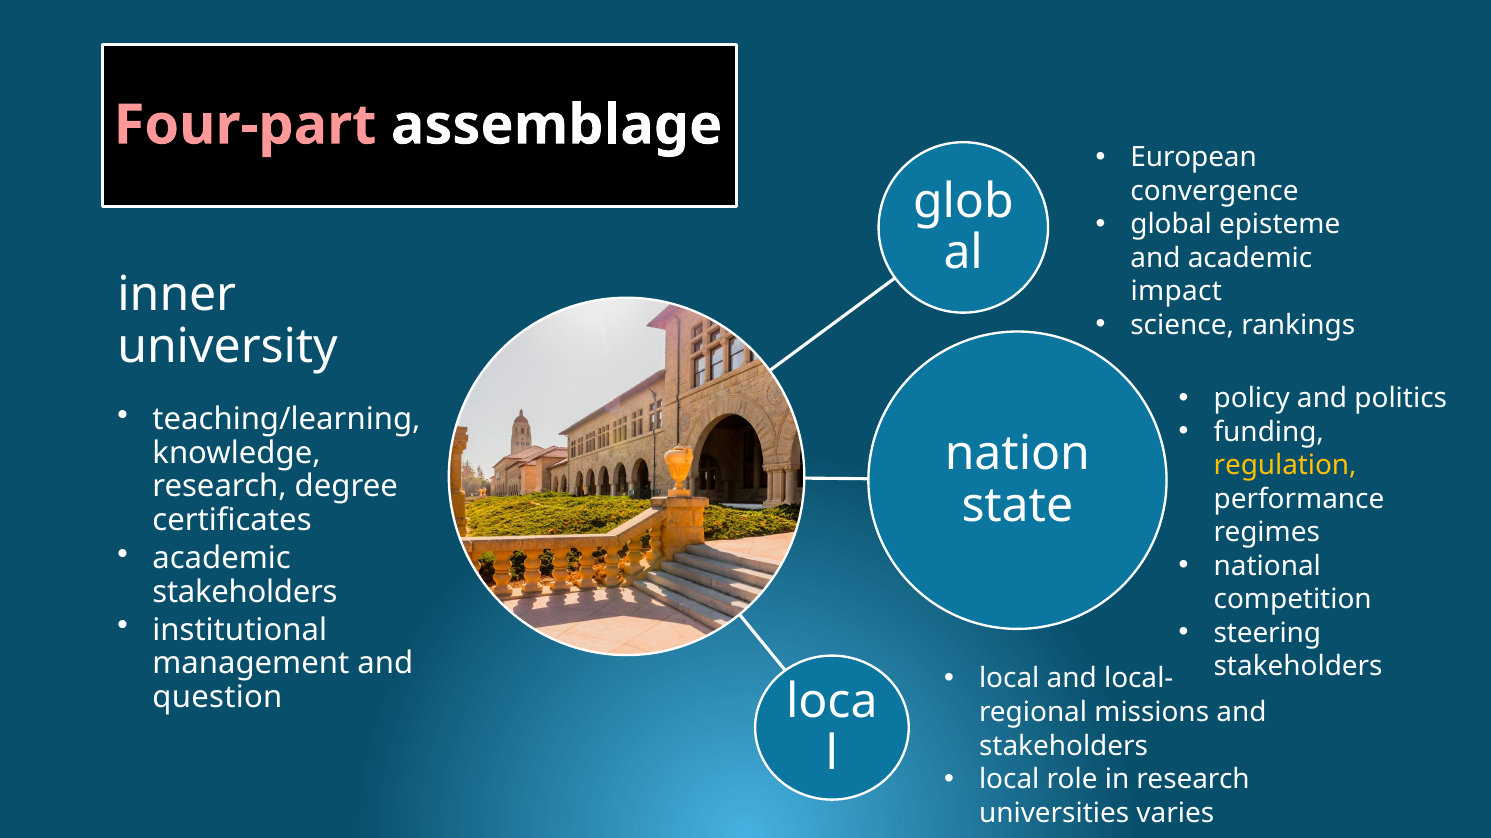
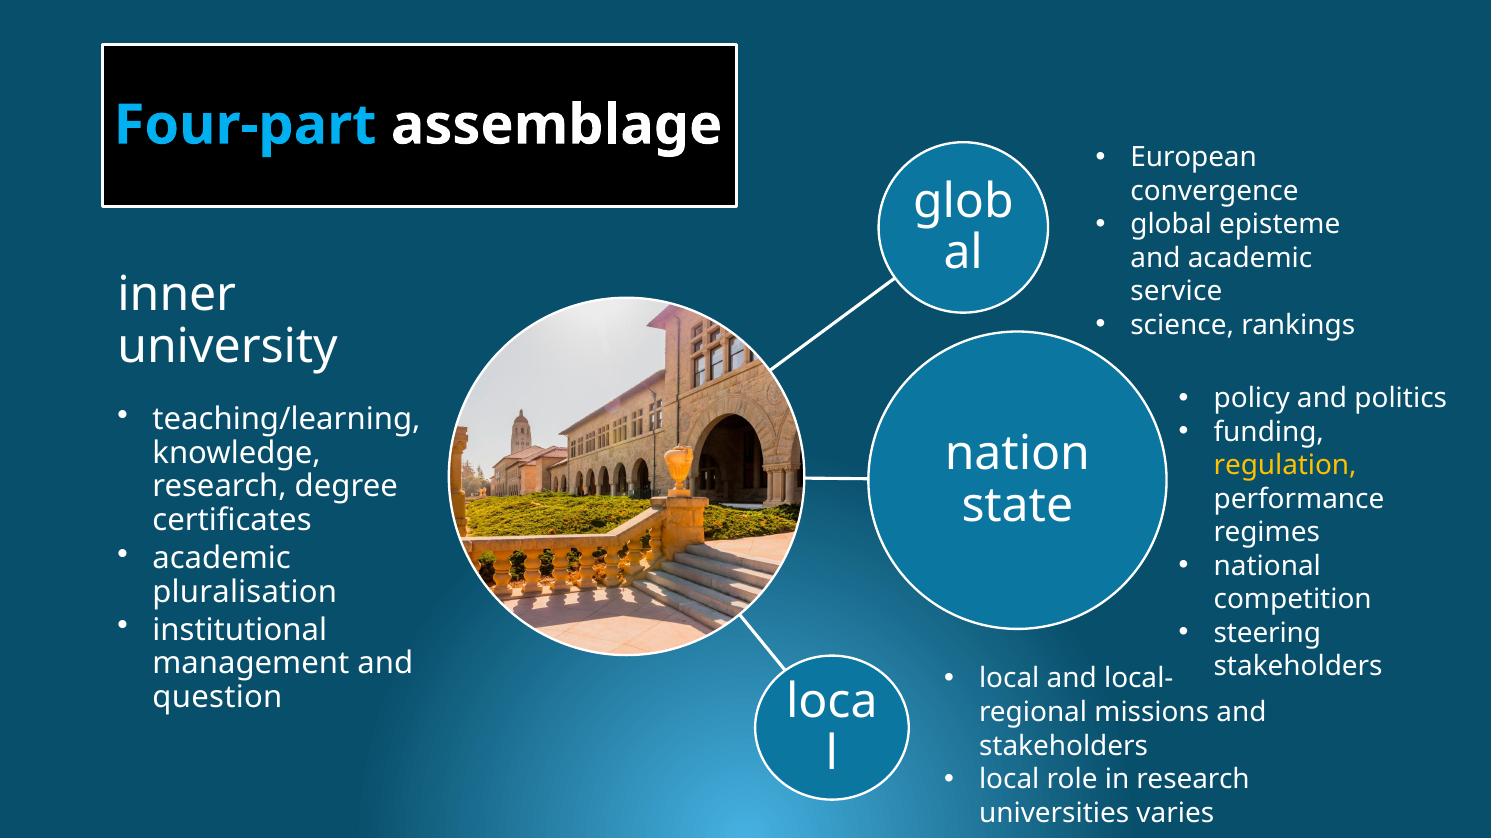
Four-part colour: pink -> light blue
impact: impact -> service
stakeholders at (245, 592): stakeholders -> pluralisation
